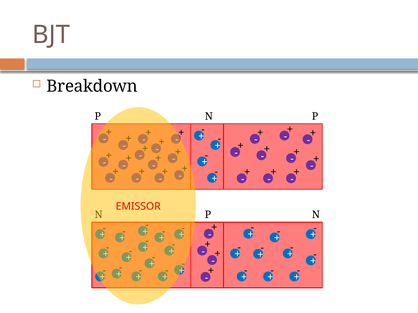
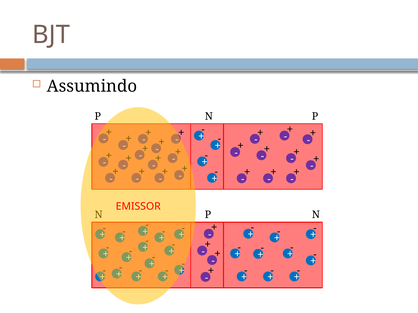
Breakdown: Breakdown -> Assumindo
